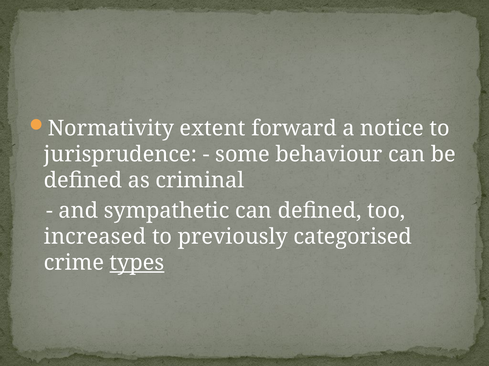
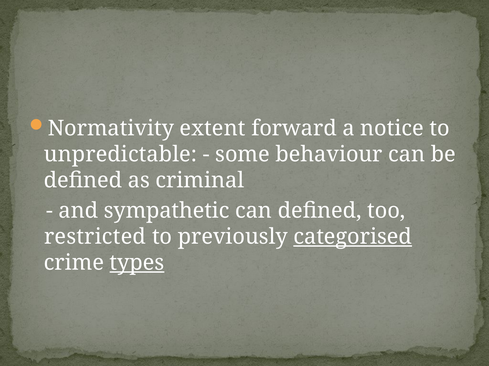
jurisprudence: jurisprudence -> unpredictable
increased: increased -> restricted
categorised underline: none -> present
